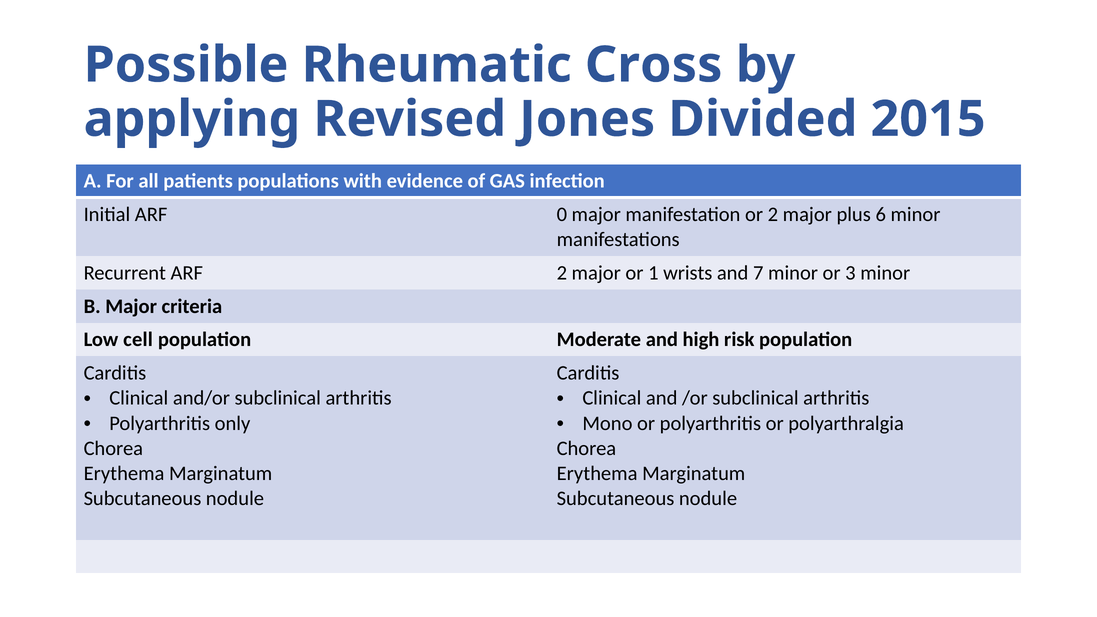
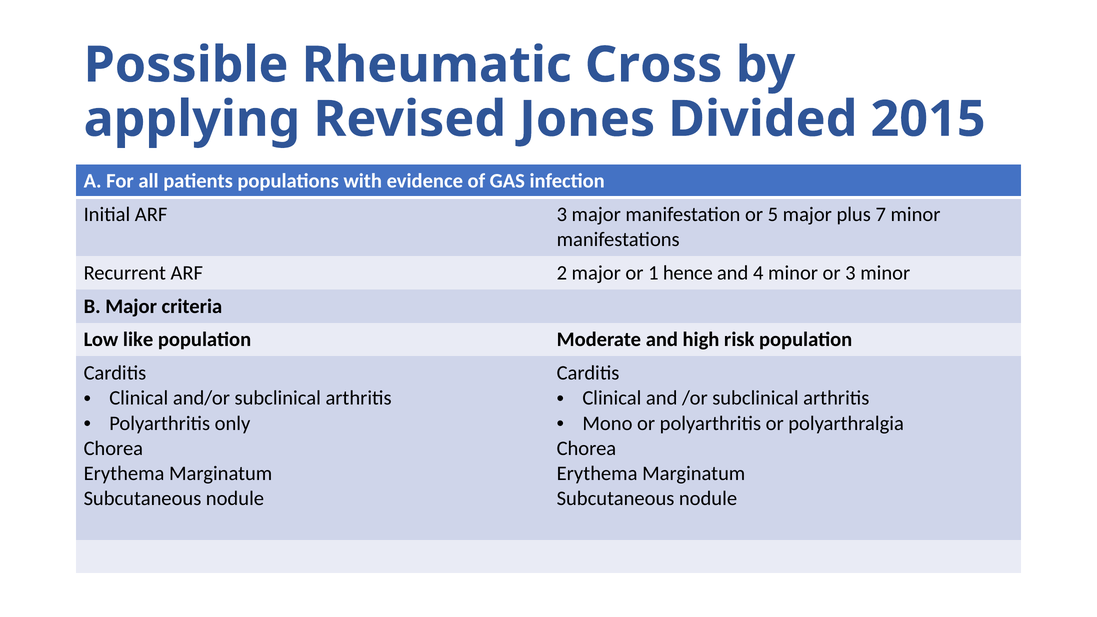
ARF 0: 0 -> 3
or 2: 2 -> 5
6: 6 -> 7
wrists: wrists -> hence
7: 7 -> 4
cell: cell -> like
